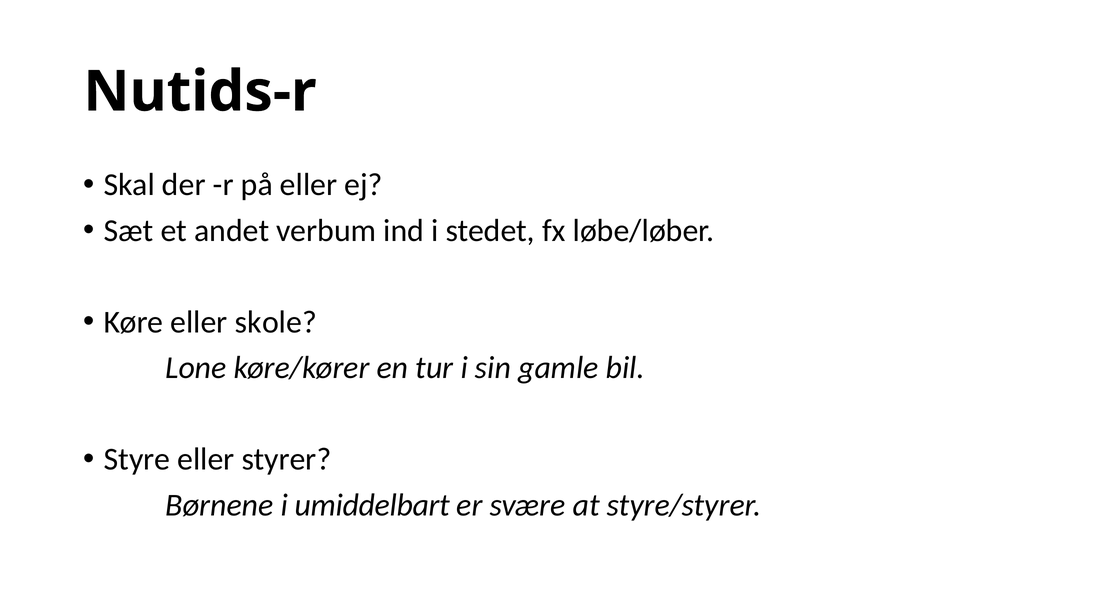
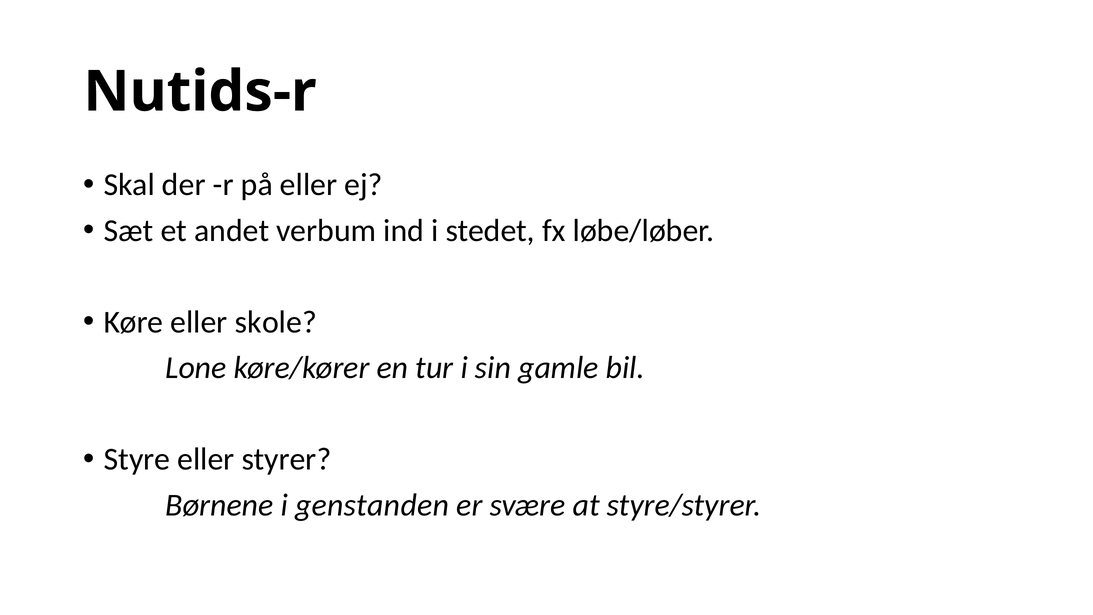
umiddelbart: umiddelbart -> genstanden
